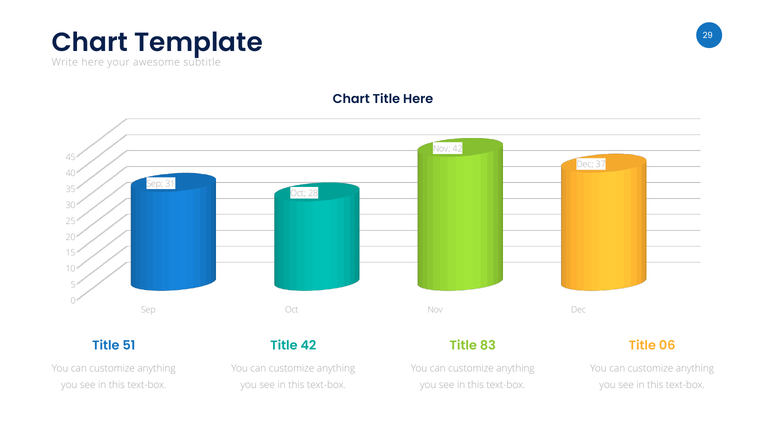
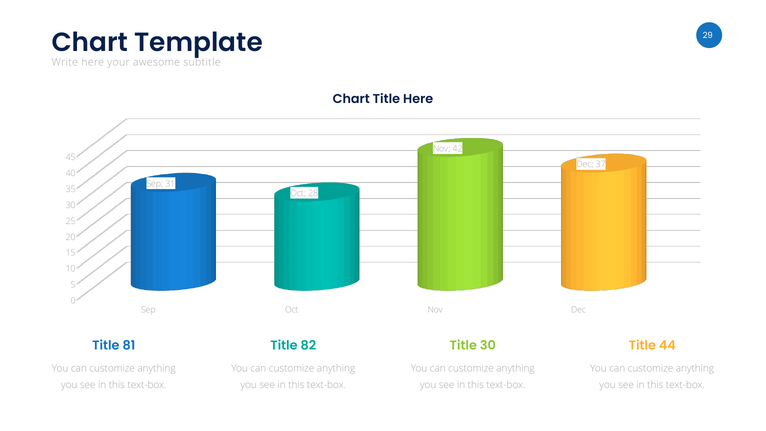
51: 51 -> 81
Title 42: 42 -> 82
Title 83: 83 -> 30
06: 06 -> 44
